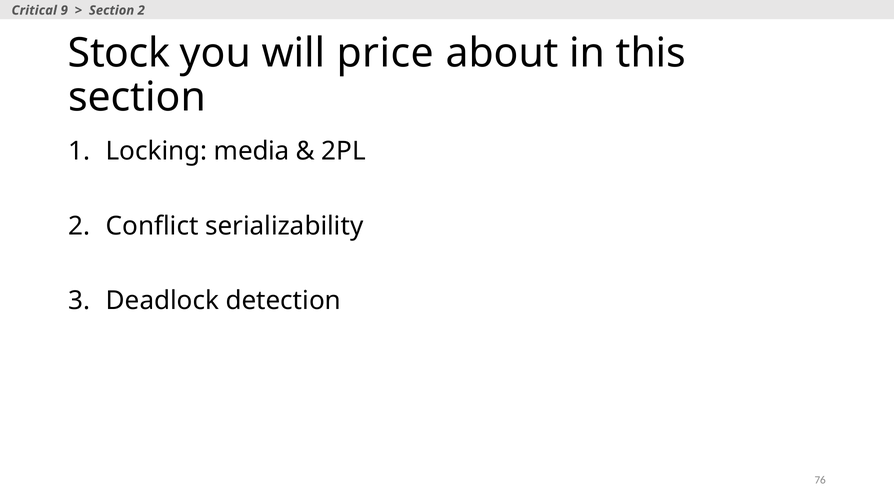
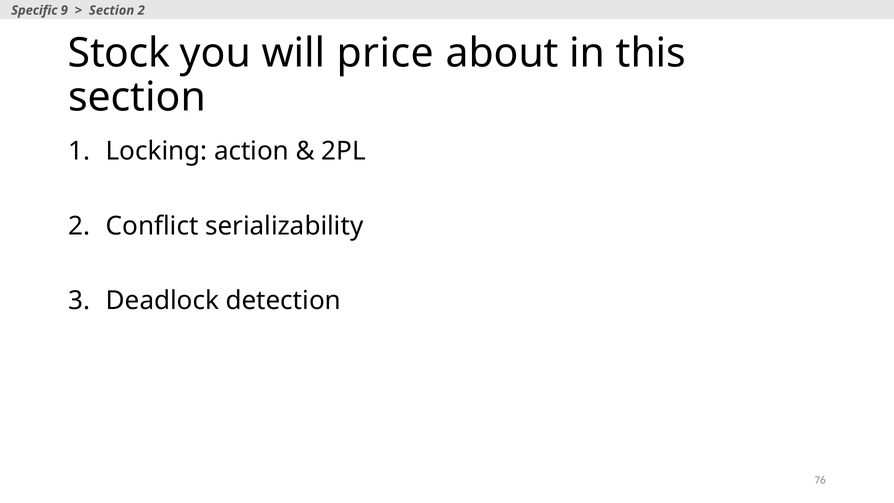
Critical: Critical -> Specific
media: media -> action
